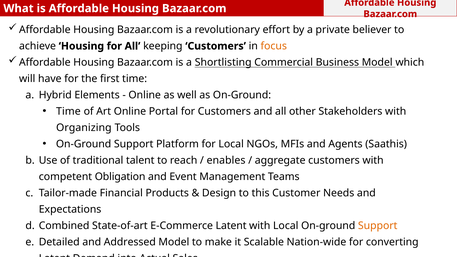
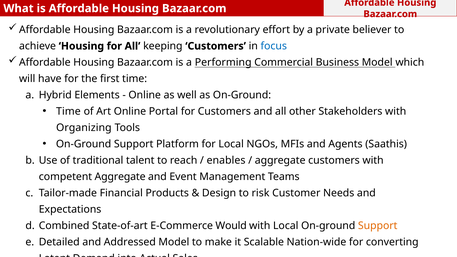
focus colour: orange -> blue
Shortlisting: Shortlisting -> Performing
competent Obligation: Obligation -> Aggregate
this: this -> risk
E-Commerce Latent: Latent -> Would
